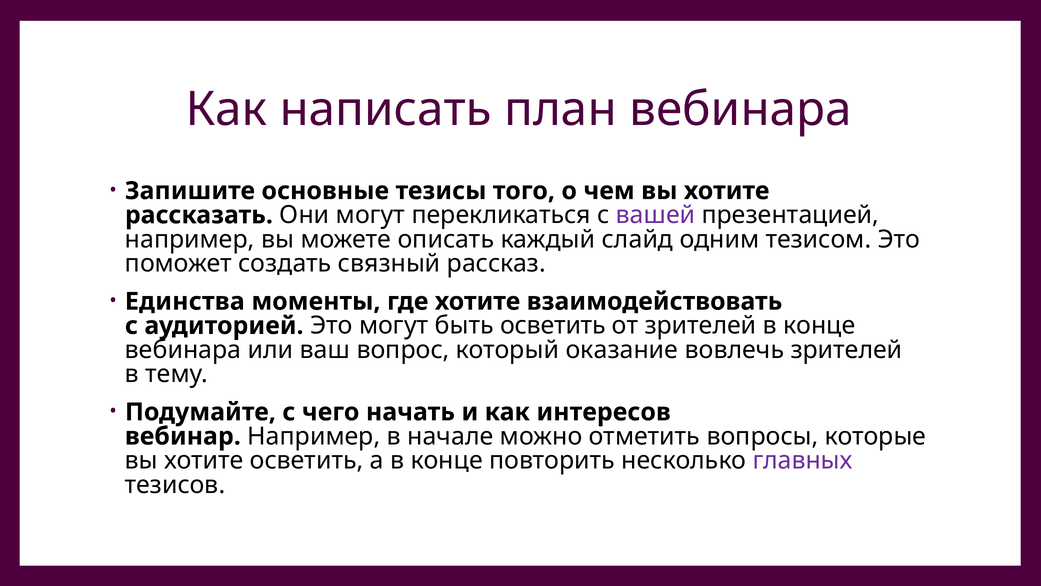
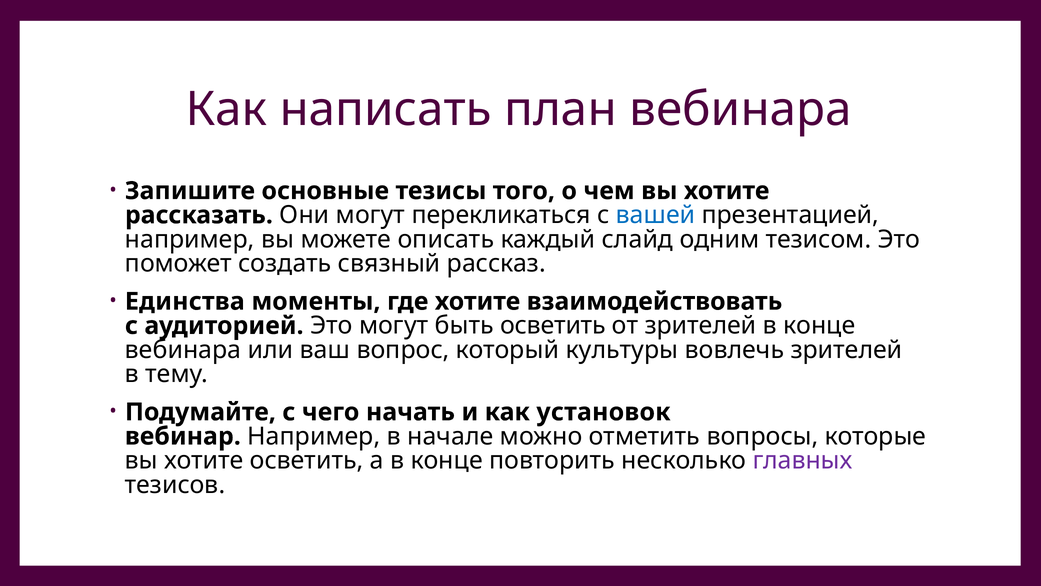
вашей colour: purple -> blue
оказание: оказание -> культуры
интересов: интересов -> установок
